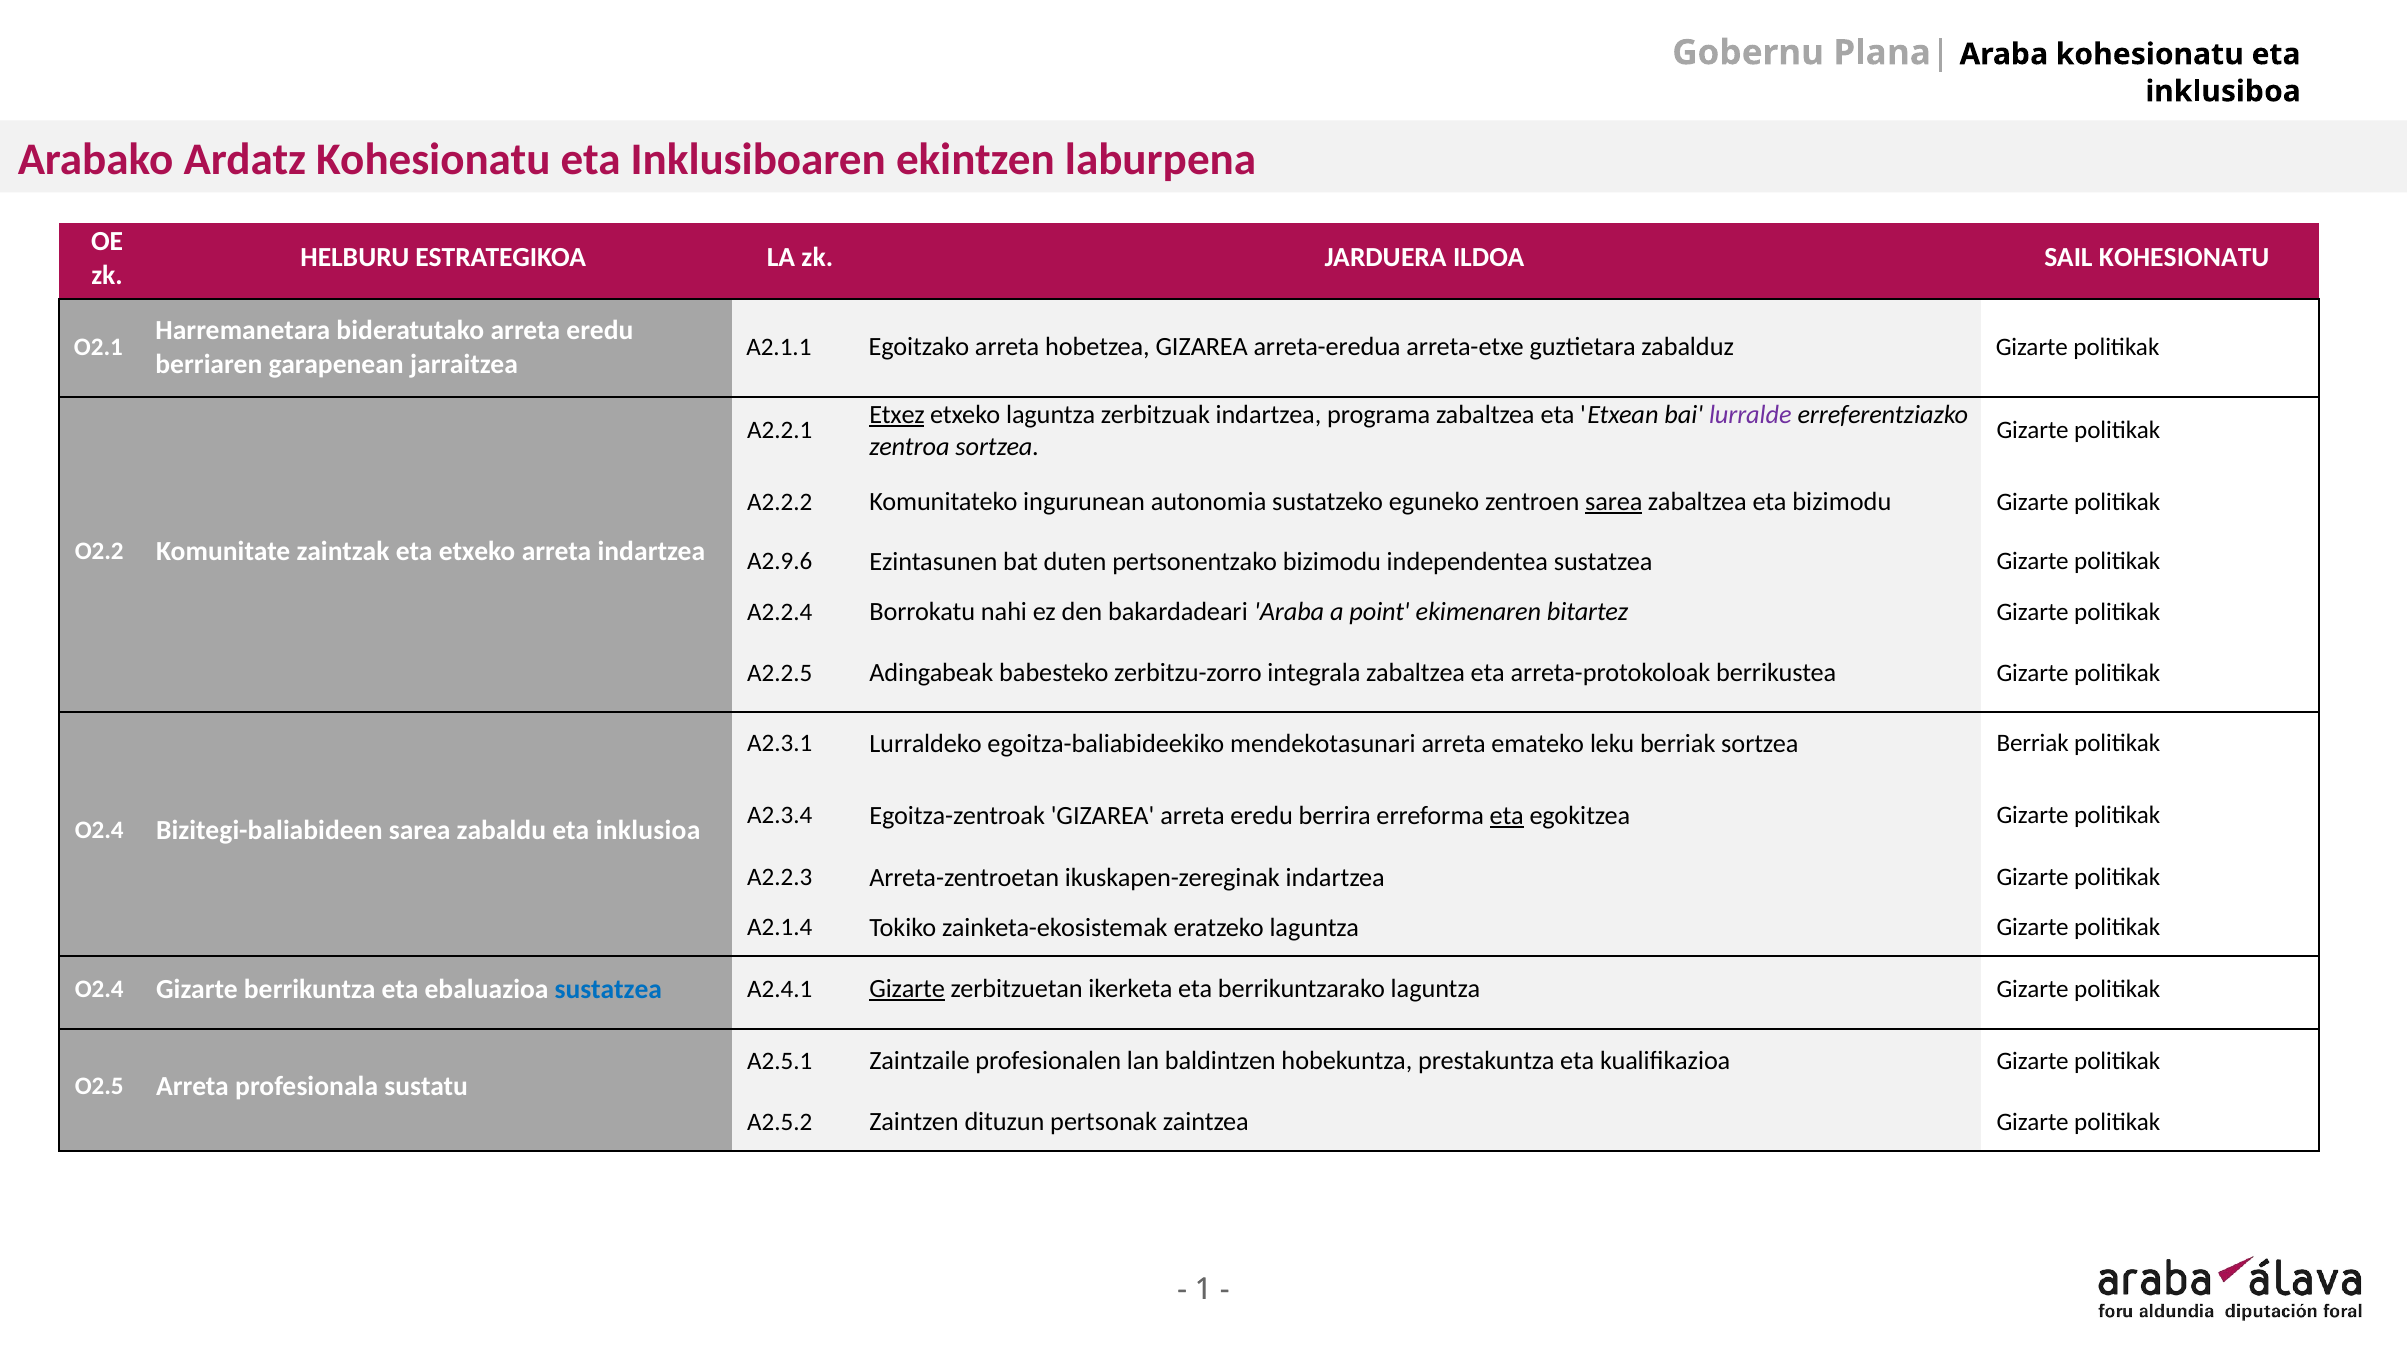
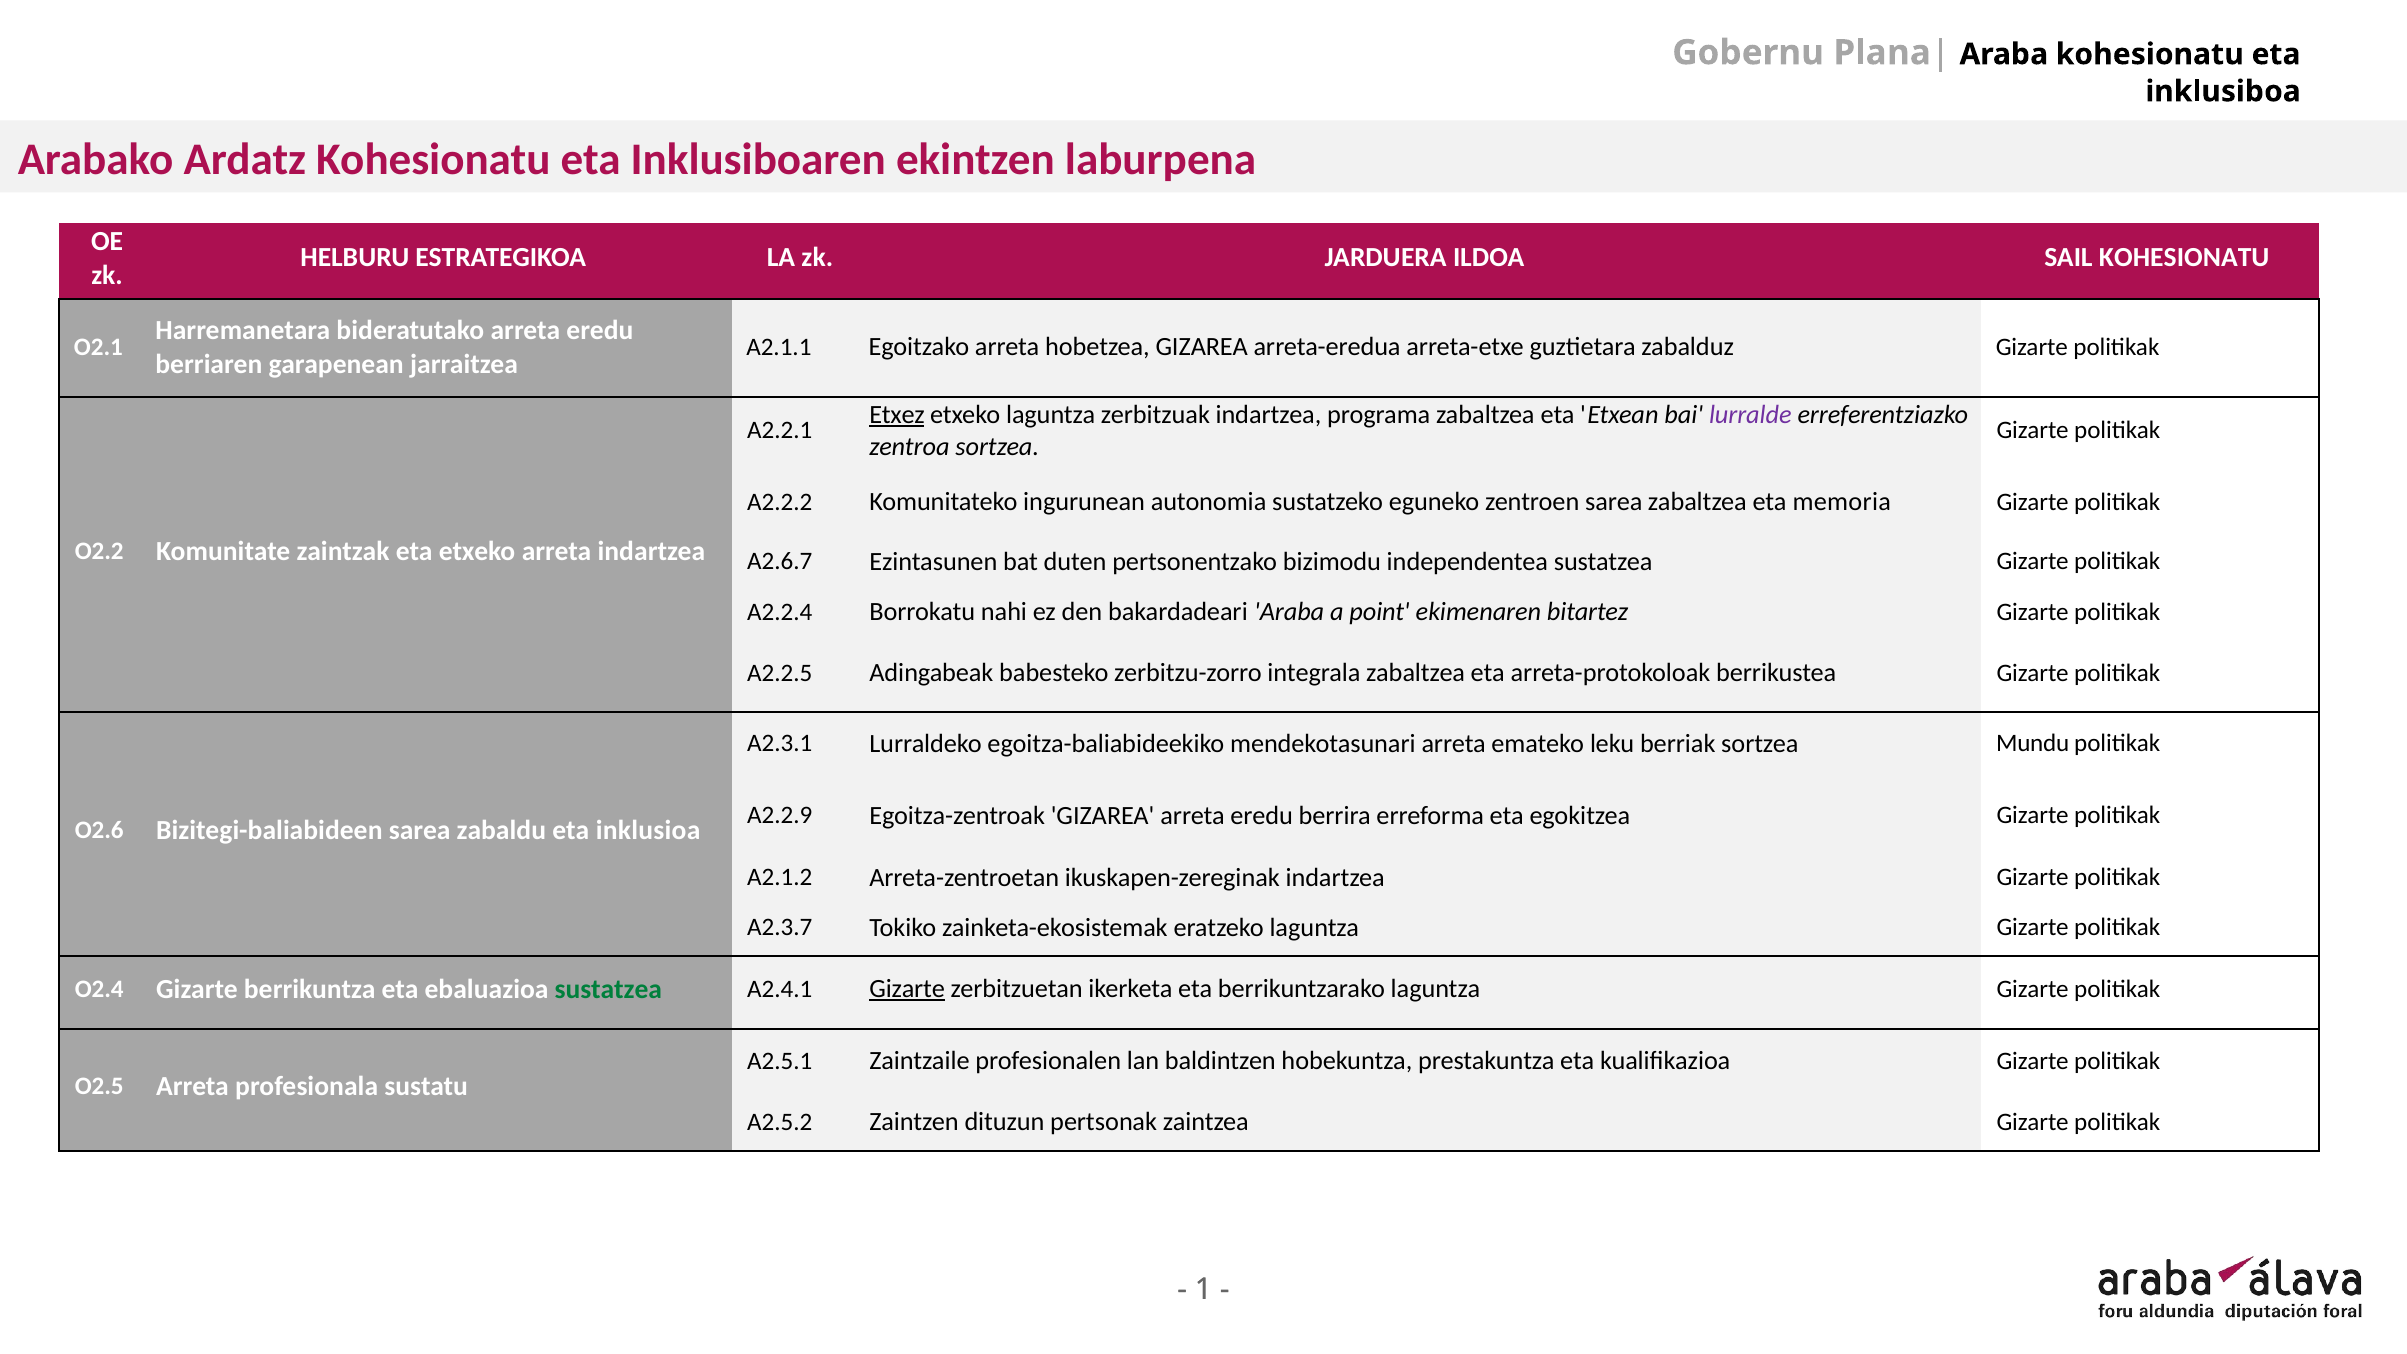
sarea at (1614, 502) underline: present -> none
eta bizimodu: bizimodu -> memoria
A2.9.6: A2.9.6 -> A2.6.7
sortzea Berriak: Berriak -> Mundu
A2.3.4: A2.3.4 -> A2.2.9
eta at (1507, 815) underline: present -> none
O2.4 at (99, 831): O2.4 -> O2.6
A2.2.3: A2.2.3 -> A2.1.2
A2.1.4: A2.1.4 -> A2.3.7
sustatzea at (608, 989) colour: blue -> green
